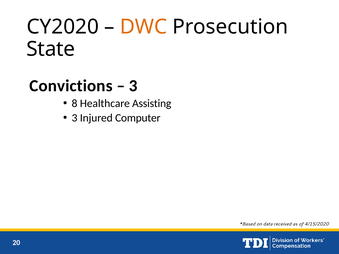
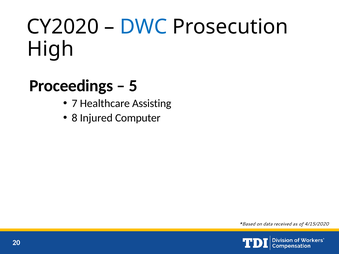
DWC colour: orange -> blue
State: State -> High
Convictions: Convictions -> Proceedings
3 at (133, 86): 3 -> 5
8: 8 -> 7
3 at (74, 118): 3 -> 8
